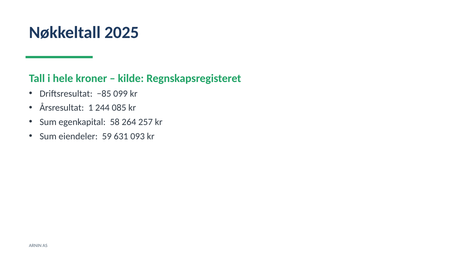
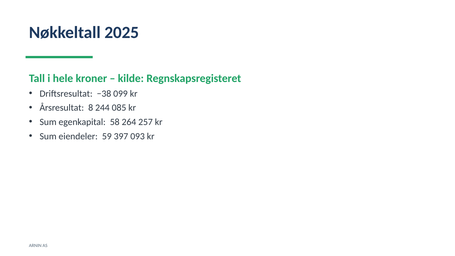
−85: −85 -> −38
1: 1 -> 8
631: 631 -> 397
